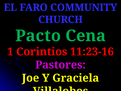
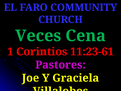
Pacto: Pacto -> Veces
11:23-16: 11:23-16 -> 11:23-61
